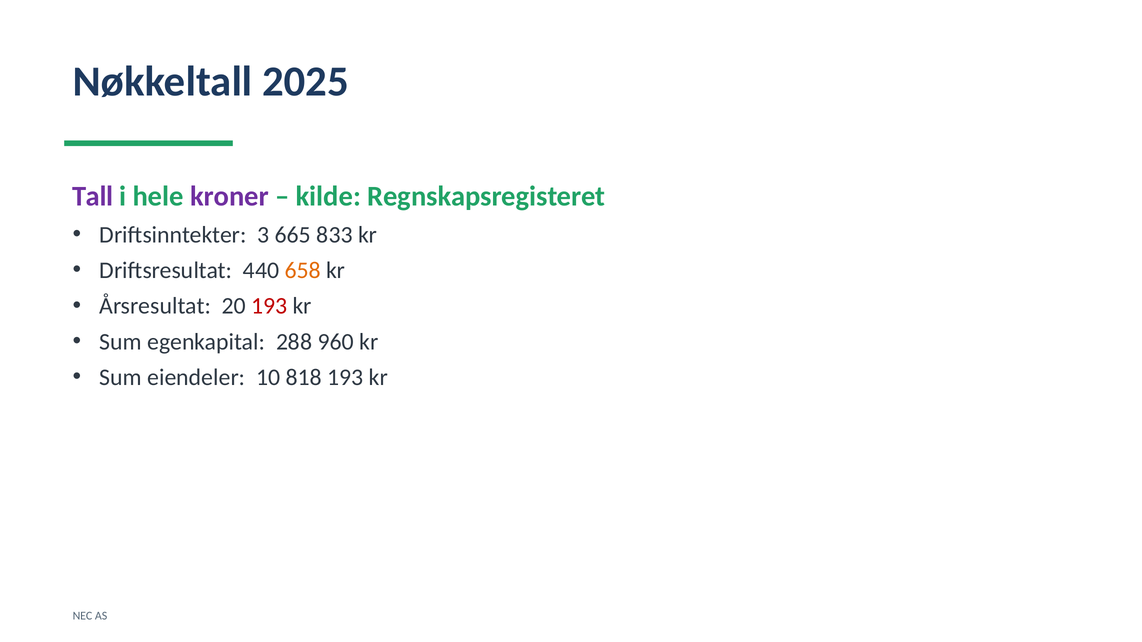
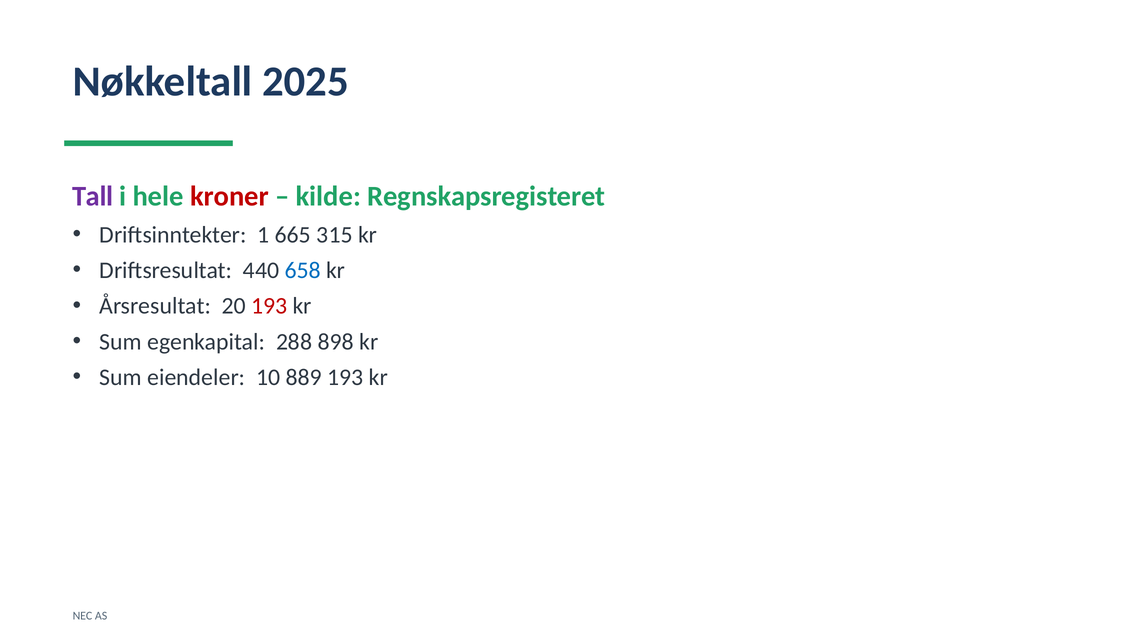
kroner colour: purple -> red
3: 3 -> 1
833: 833 -> 315
658 colour: orange -> blue
960: 960 -> 898
818: 818 -> 889
